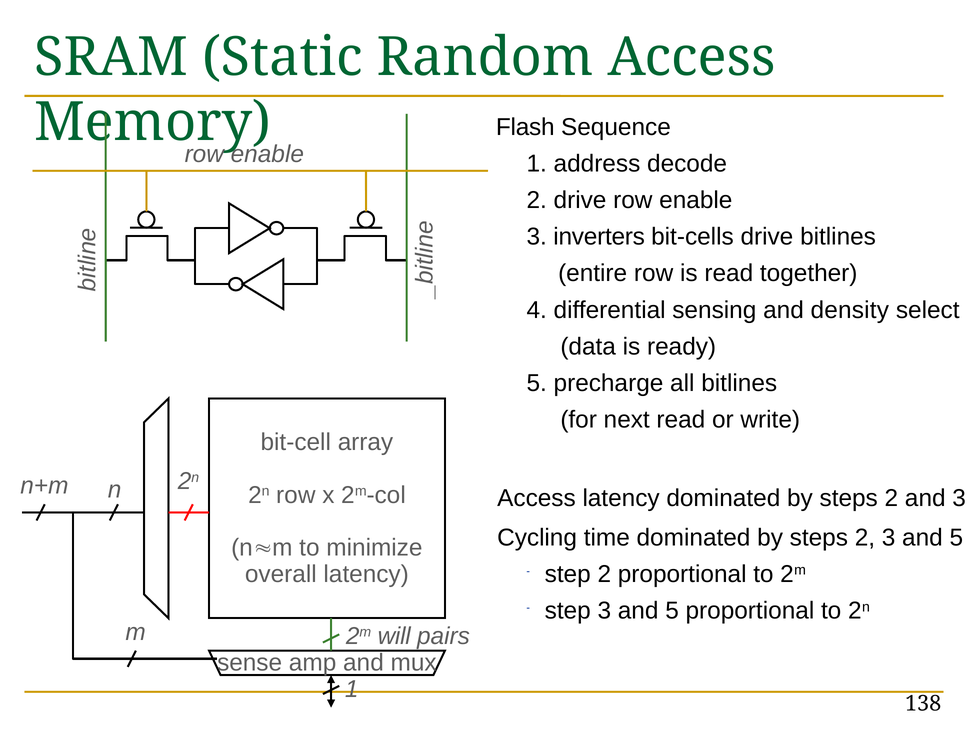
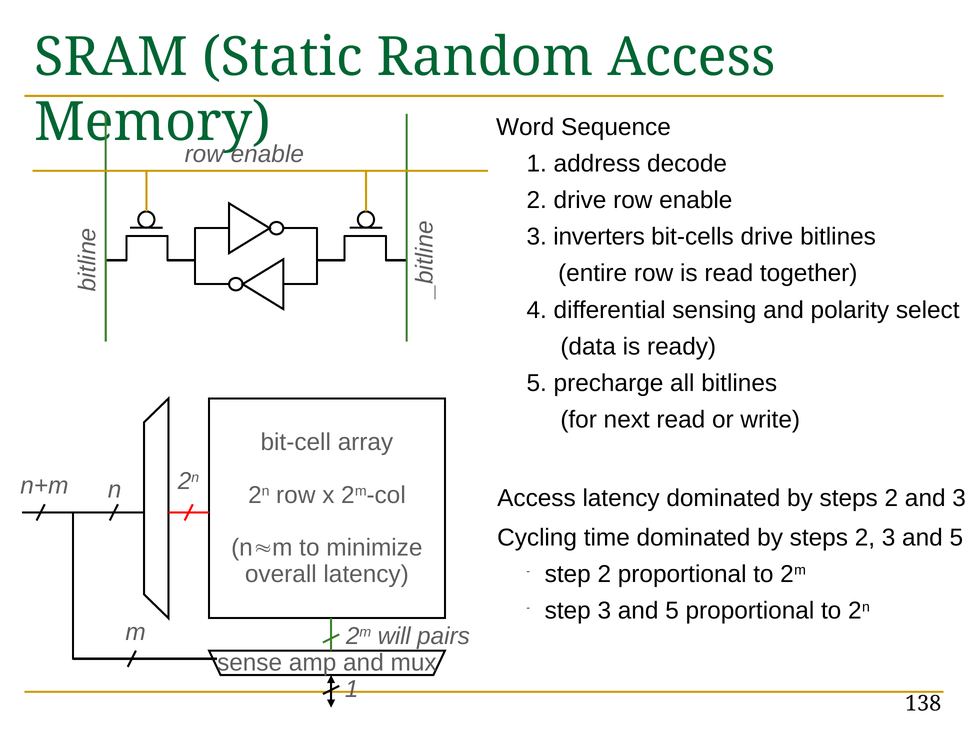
Flash: Flash -> Word
density: density -> polarity
